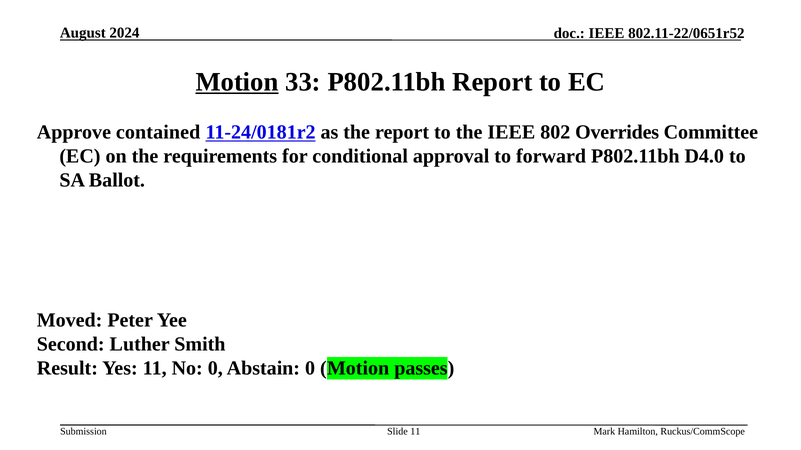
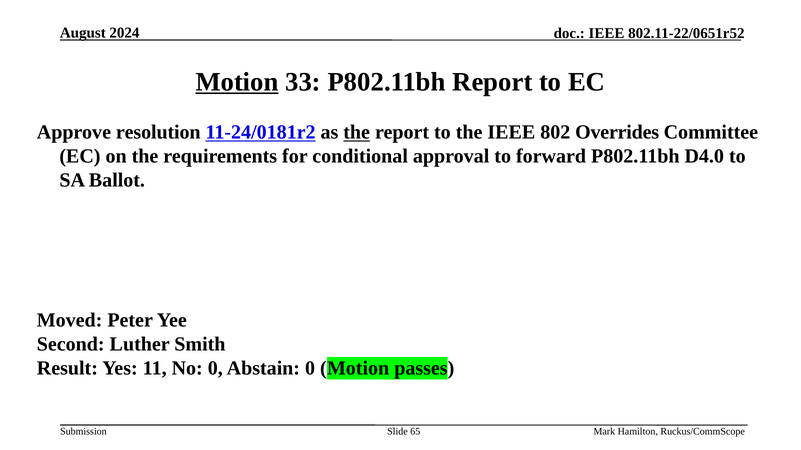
contained: contained -> resolution
the at (357, 132) underline: none -> present
Slide 11: 11 -> 65
